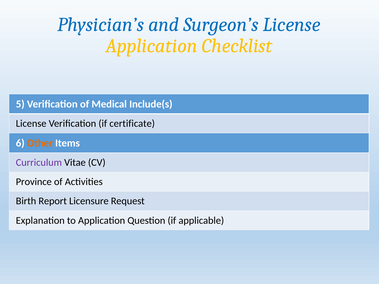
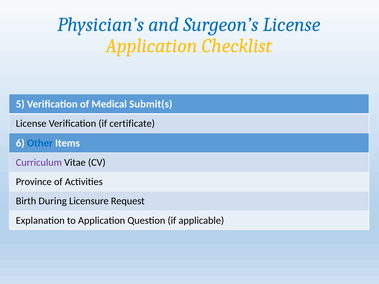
Include(s: Include(s -> Submit(s
Other colour: orange -> blue
Report: Report -> During
